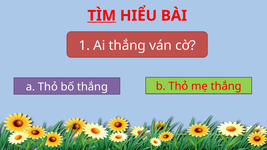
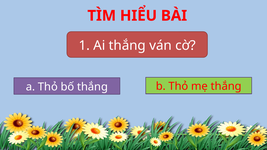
TÌM underline: present -> none
